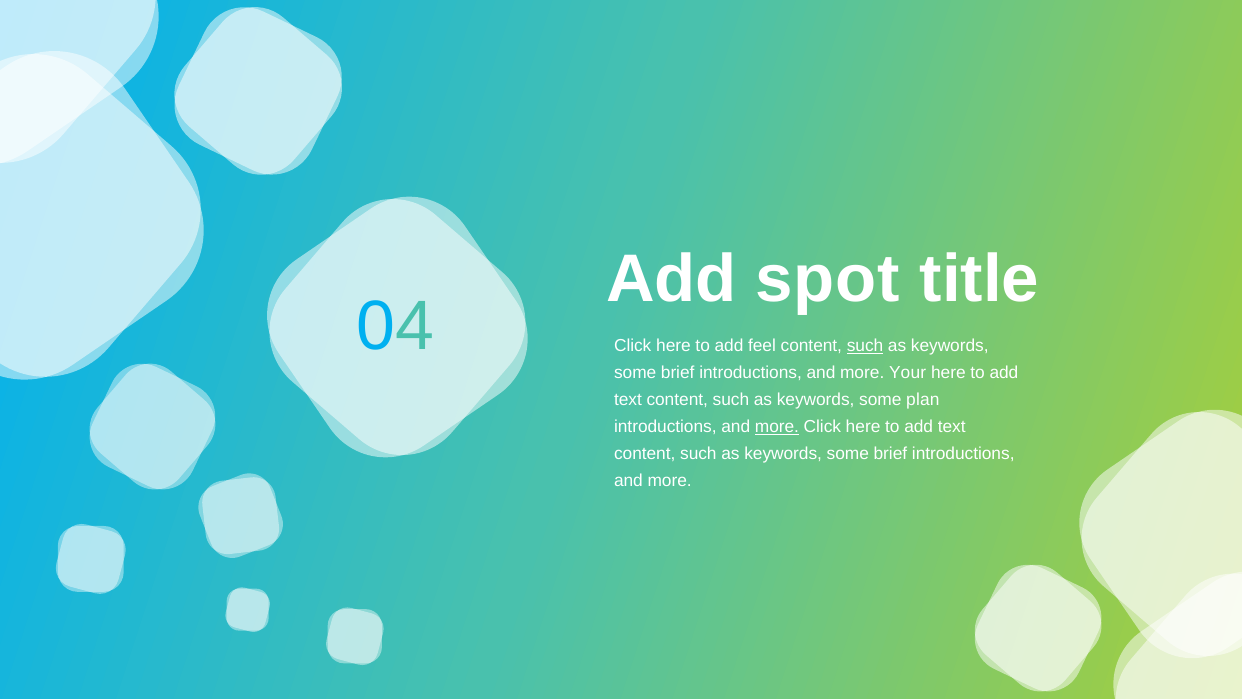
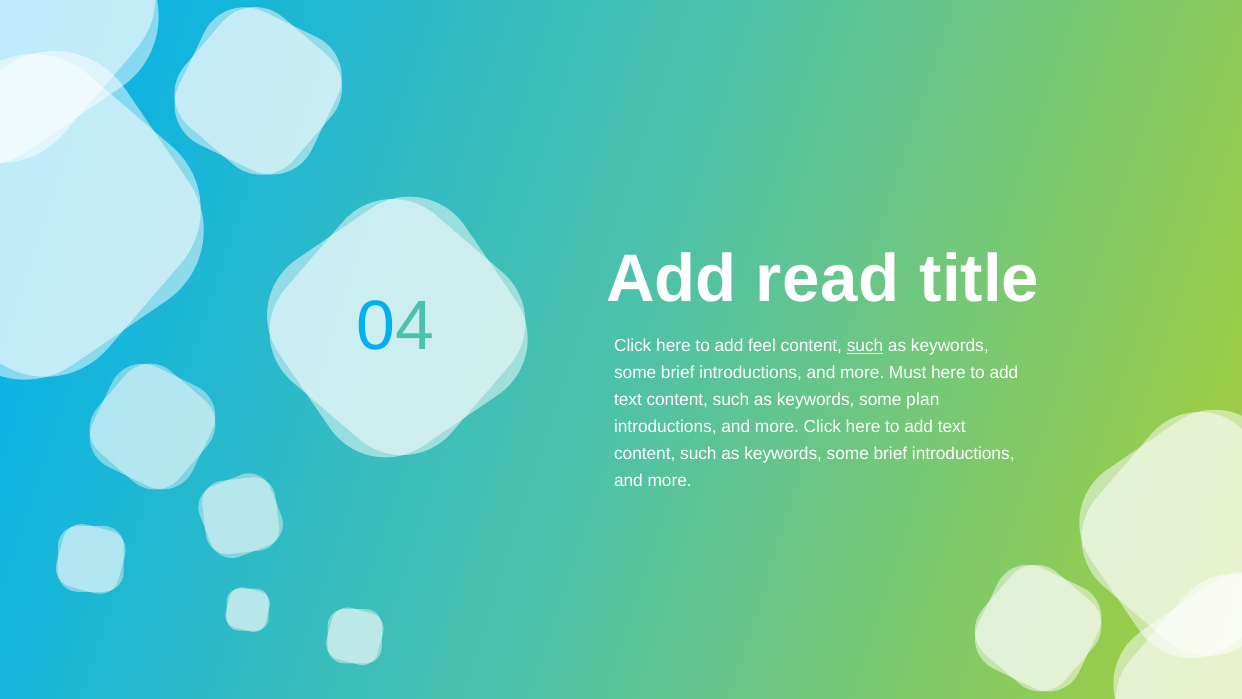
spot: spot -> read
Your: Your -> Must
more at (777, 427) underline: present -> none
